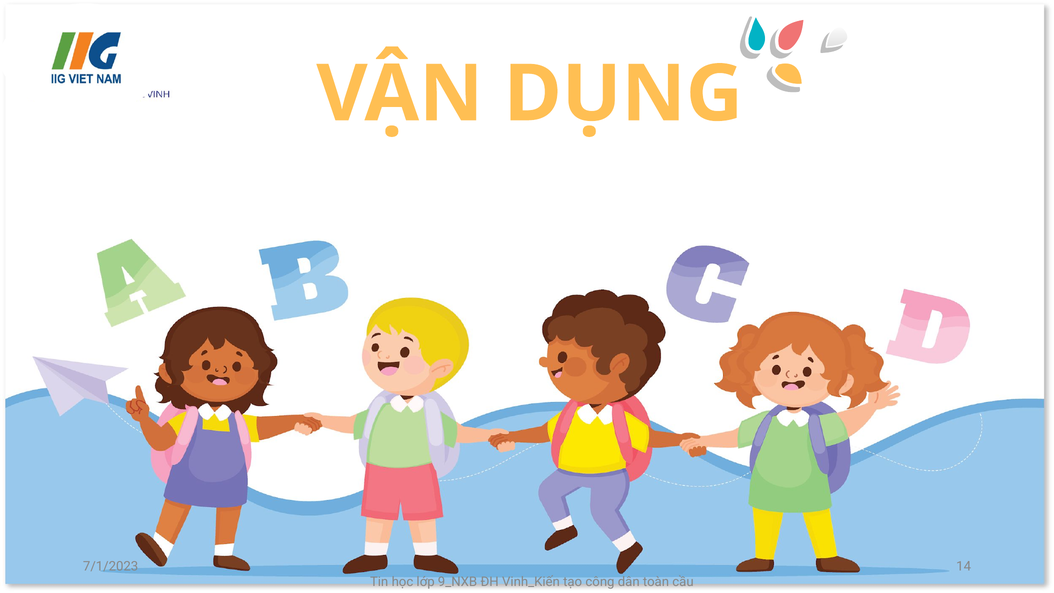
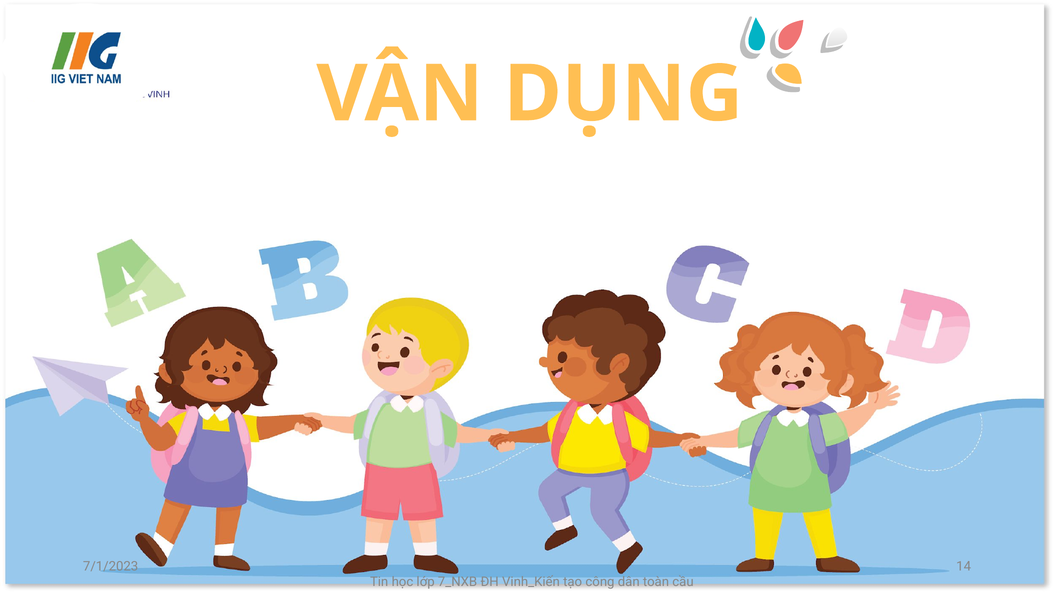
9_NXB: 9_NXB -> 7_NXB
